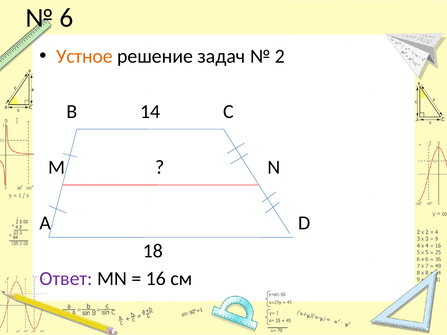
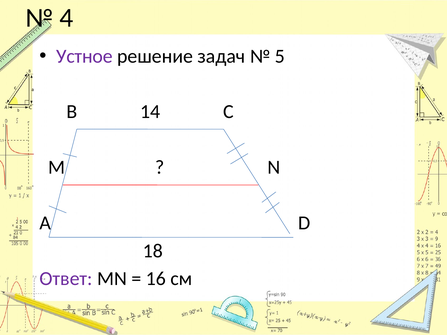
6: 6 -> 4
Устное colour: orange -> purple
2: 2 -> 5
